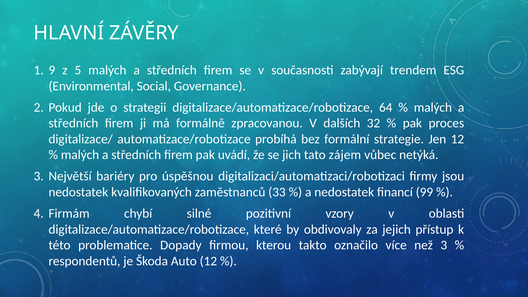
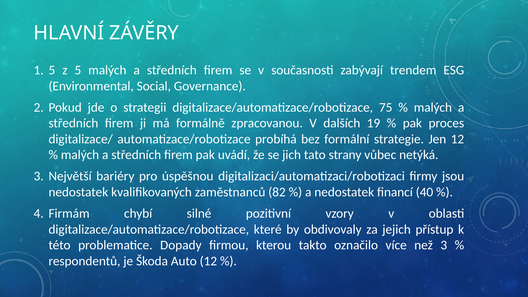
9 at (52, 70): 9 -> 5
64: 64 -> 75
32: 32 -> 19
zájem: zájem -> strany
33: 33 -> 82
99: 99 -> 40
